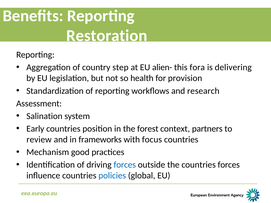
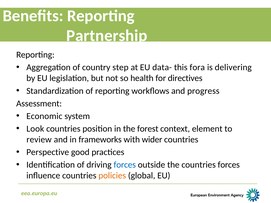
Restoration: Restoration -> Partnership
alien-: alien- -> data-
provision: provision -> directives
research: research -> progress
Salination: Salination -> Economic
Early: Early -> Look
partners: partners -> element
focus: focus -> wider
Mechanism: Mechanism -> Perspective
policies colour: blue -> orange
